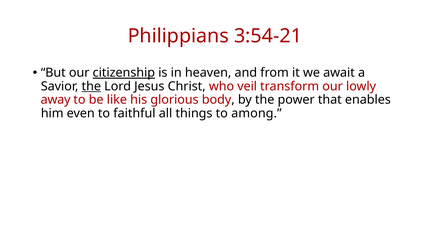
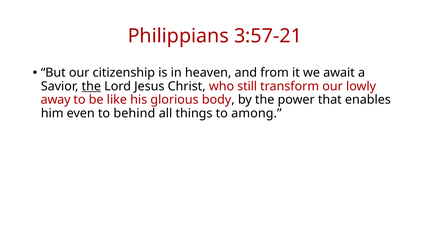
3:54-21: 3:54-21 -> 3:57-21
citizenship underline: present -> none
veil: veil -> still
faithful: faithful -> behind
